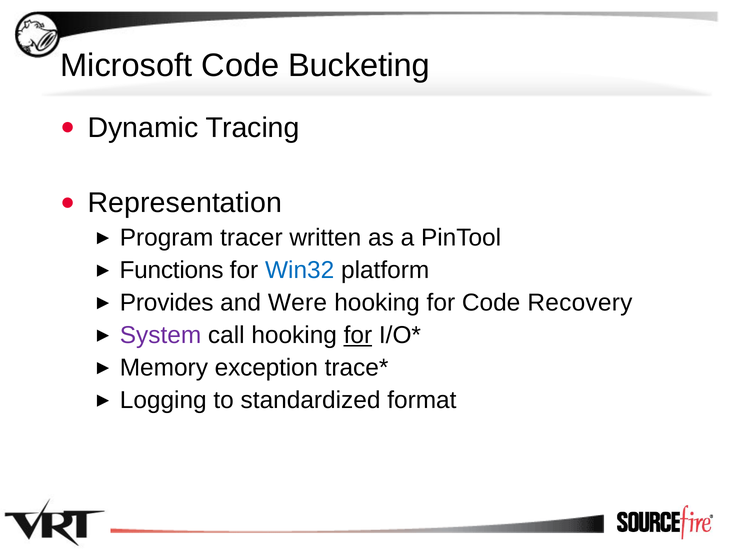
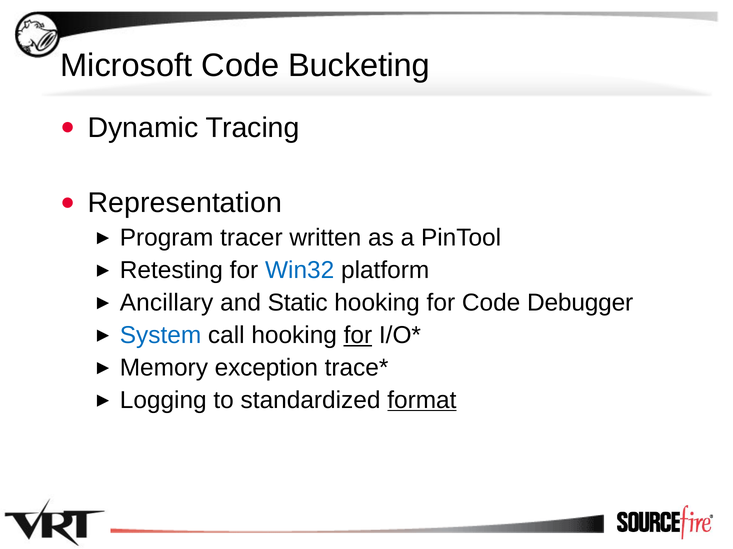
Functions: Functions -> Retesting
Provides: Provides -> Ancillary
Were: Were -> Static
Recovery: Recovery -> Debugger
System colour: purple -> blue
format underline: none -> present
